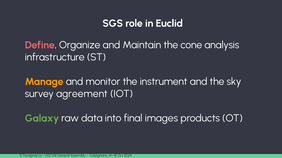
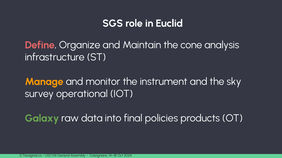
agreement: agreement -> operational
images: images -> policies
